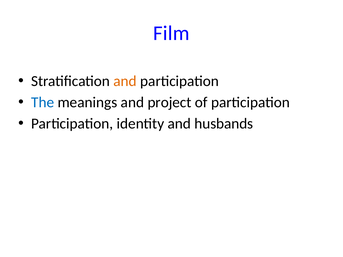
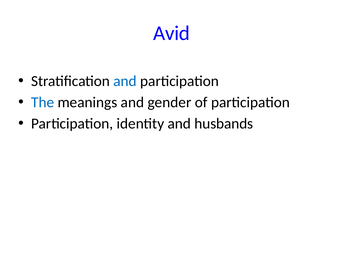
Film: Film -> Avid
and at (125, 81) colour: orange -> blue
project: project -> gender
